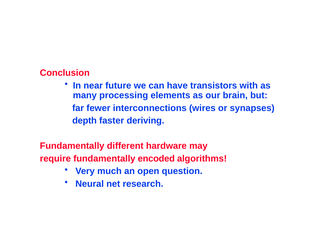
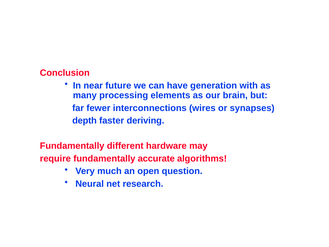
transistors: transistors -> generation
encoded: encoded -> accurate
